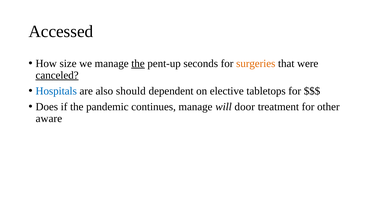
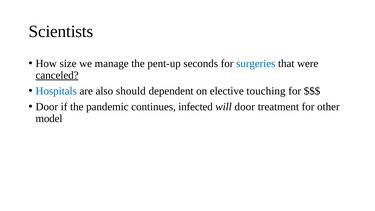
Accessed: Accessed -> Scientists
the at (138, 63) underline: present -> none
surgeries colour: orange -> blue
tabletops: tabletops -> touching
Does at (47, 107): Does -> Door
continues manage: manage -> infected
aware: aware -> model
